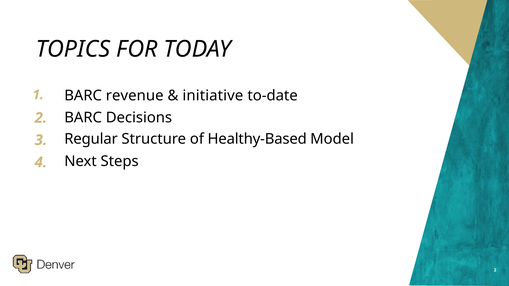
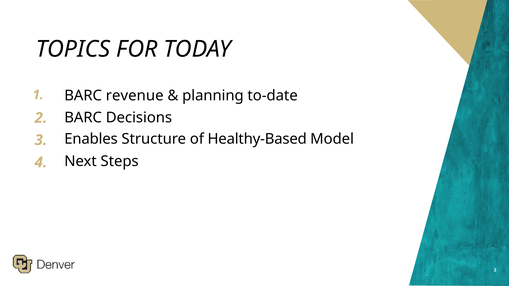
initiative: initiative -> planning
Regular: Regular -> Enables
